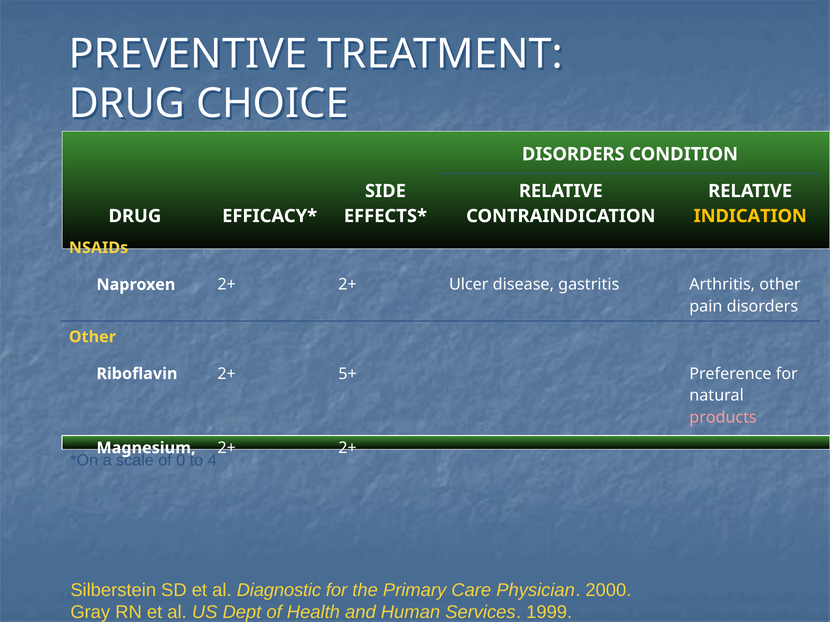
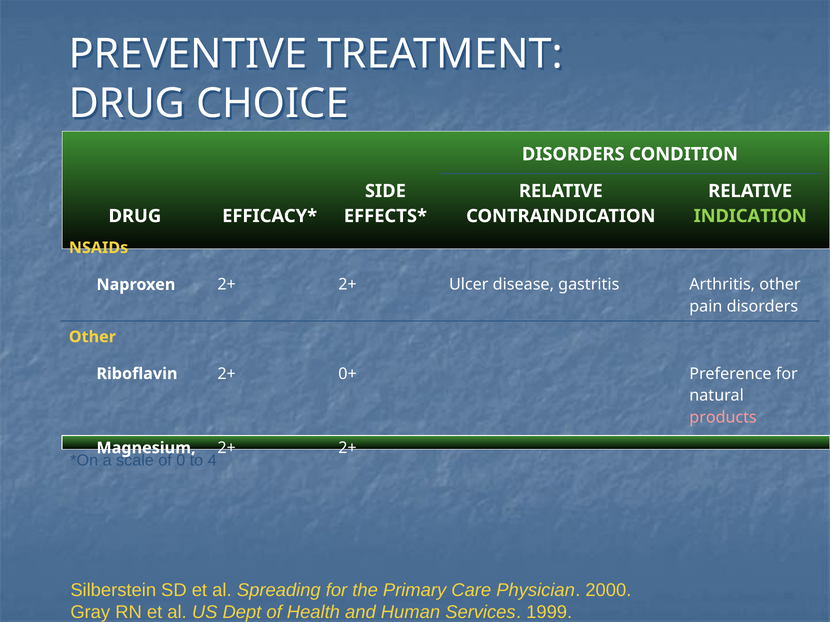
INDICATION colour: yellow -> light green
5+: 5+ -> 0+
Diagnostic: Diagnostic -> Spreading
